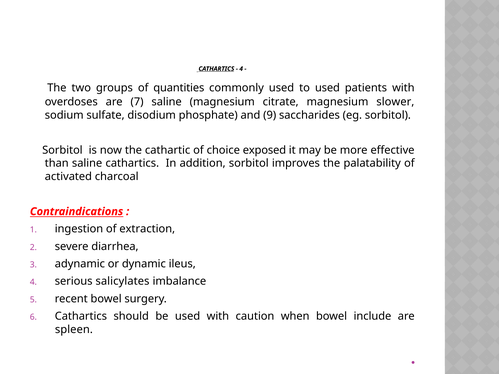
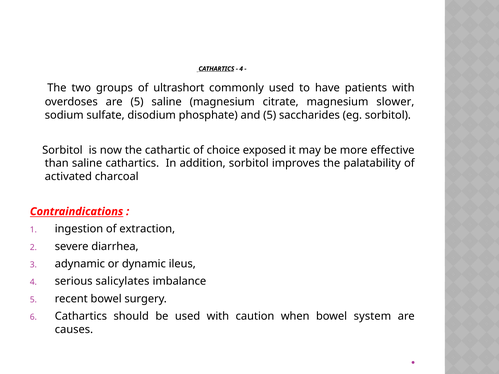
quantities: quantities -> ultrashort
to used: used -> have
are 7: 7 -> 5
and 9: 9 -> 5
include: include -> system
spleen: spleen -> causes
